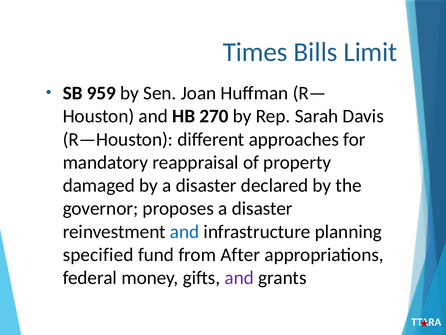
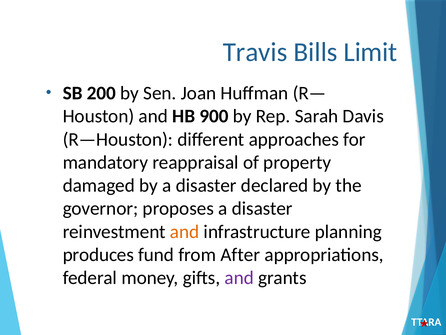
Times: Times -> Travis
959: 959 -> 200
270: 270 -> 900
and at (185, 231) colour: blue -> orange
specified: specified -> produces
